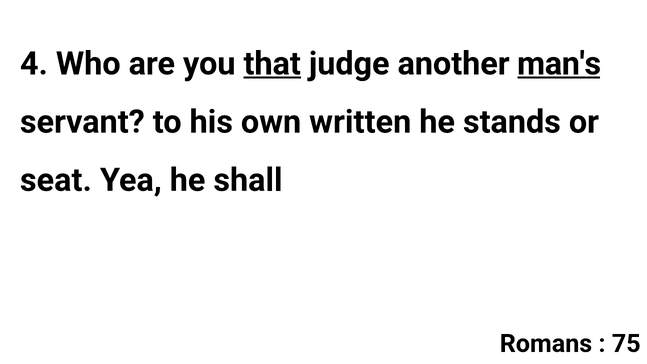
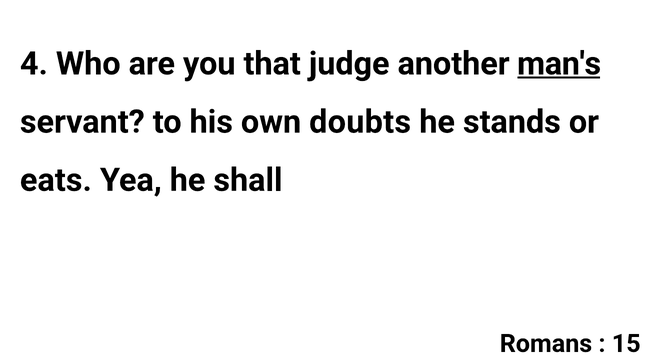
that underline: present -> none
written: written -> doubts
seat: seat -> eats
75: 75 -> 15
